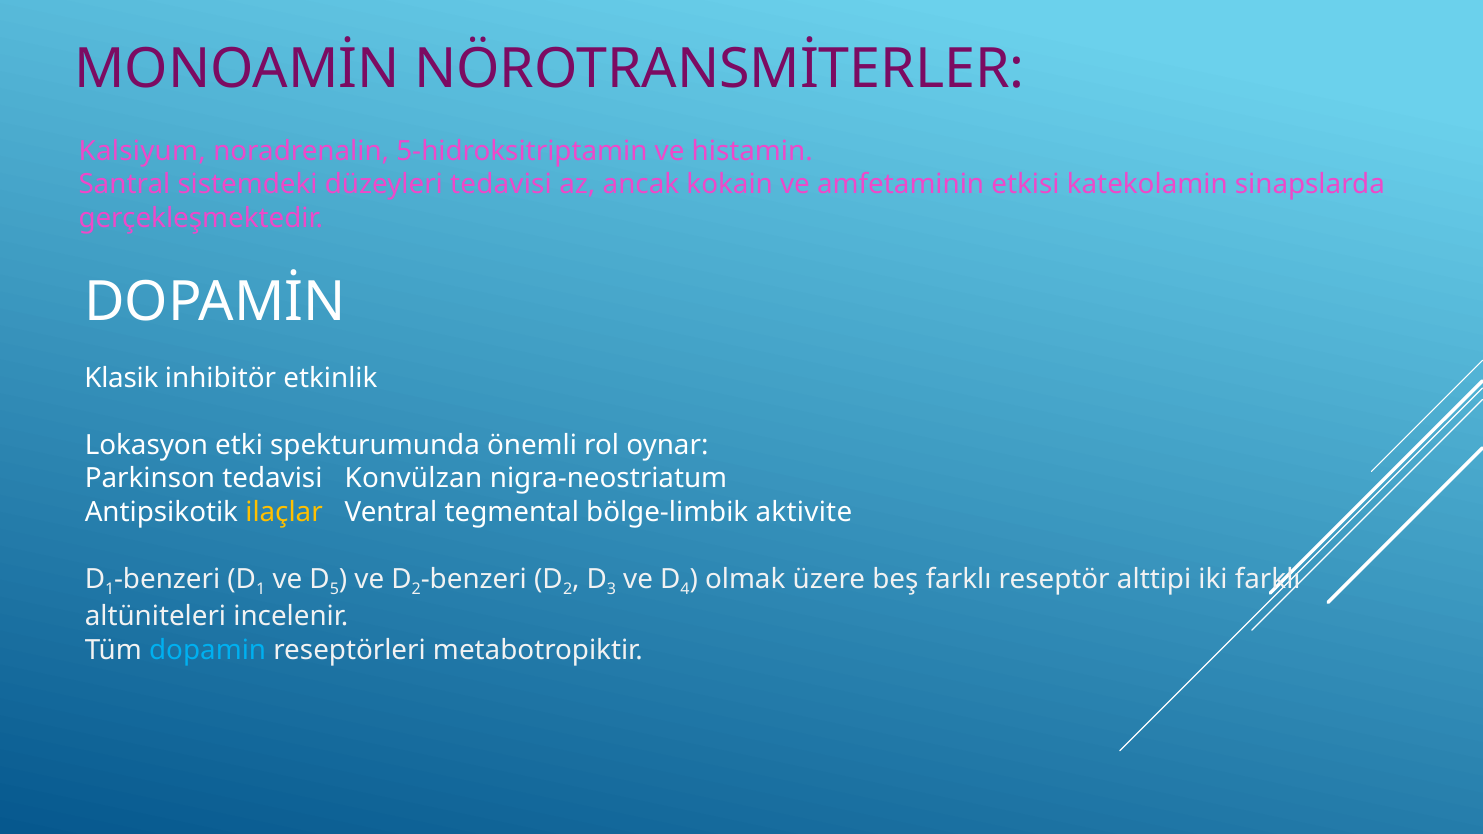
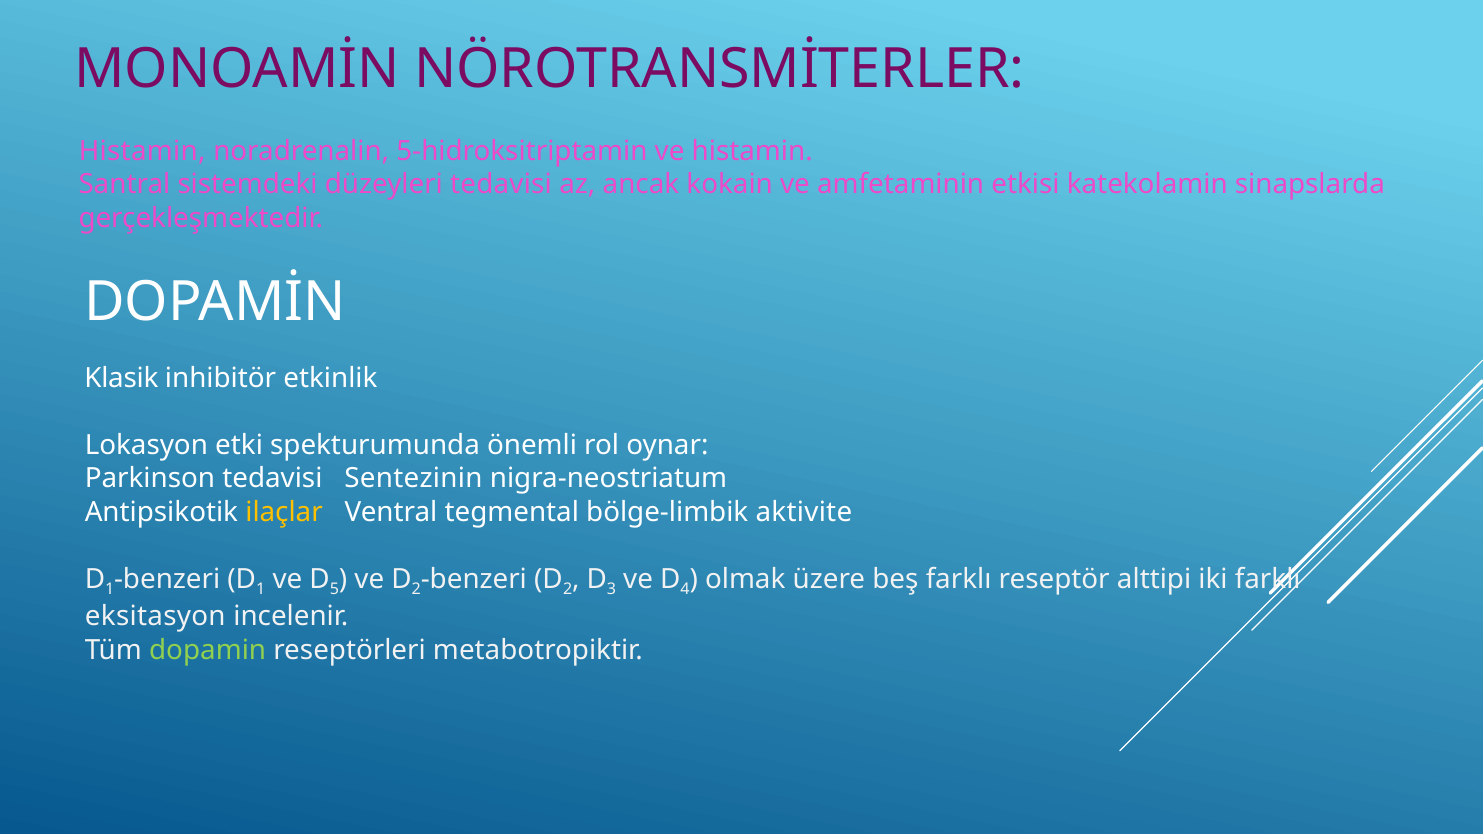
Kalsiyum at (142, 151): Kalsiyum -> Histamin
Konvülzan: Konvülzan -> Sentezinin
altüniteleri: altüniteleri -> eksitasyon
dopamin colour: light blue -> light green
